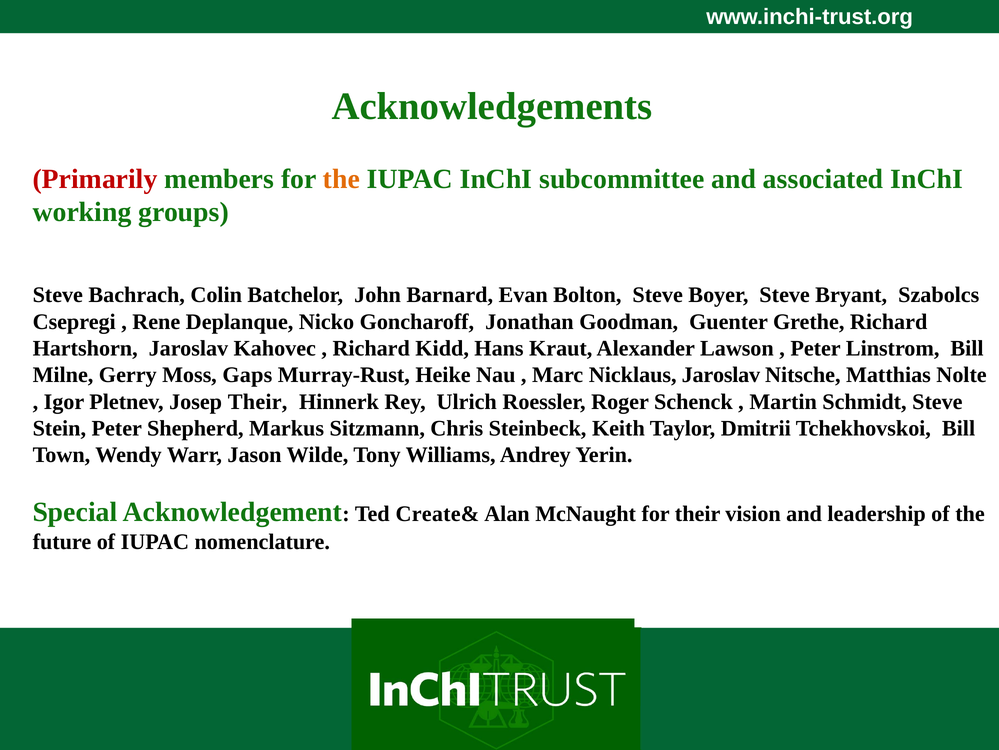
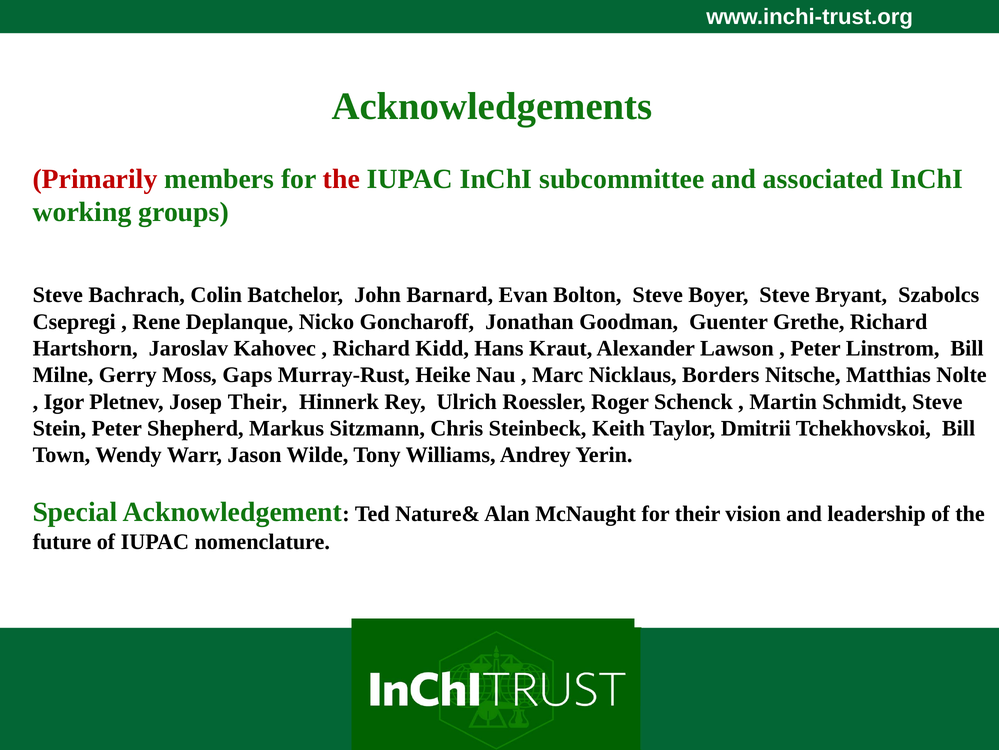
the at (341, 179) colour: orange -> red
Nicklaus Jaroslav: Jaroslav -> Borders
Create&: Create& -> Nature&
